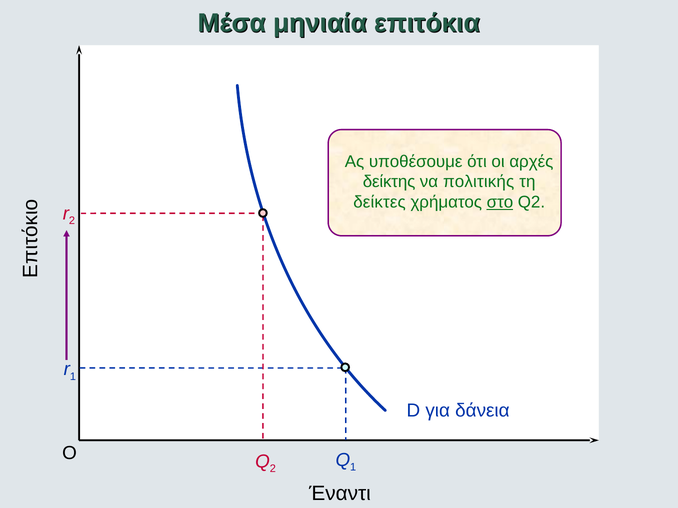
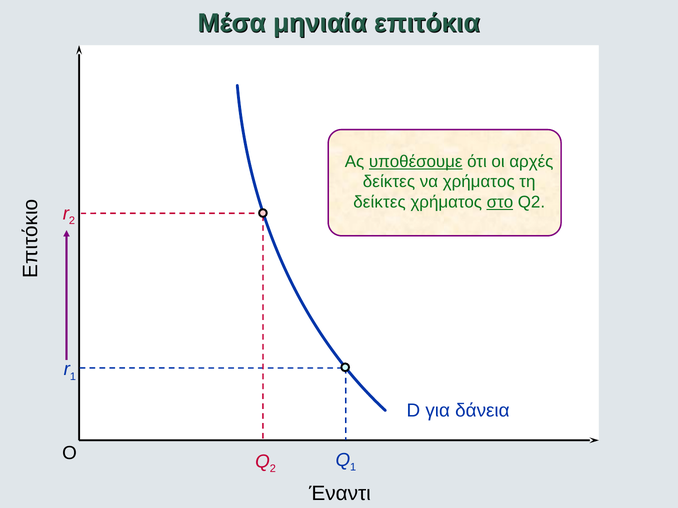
υποθέσουμε underline: none -> present
δείκτης at (389, 182): δείκτης -> δείκτες
να πολιτικής: πολιτικής -> χρήματος
